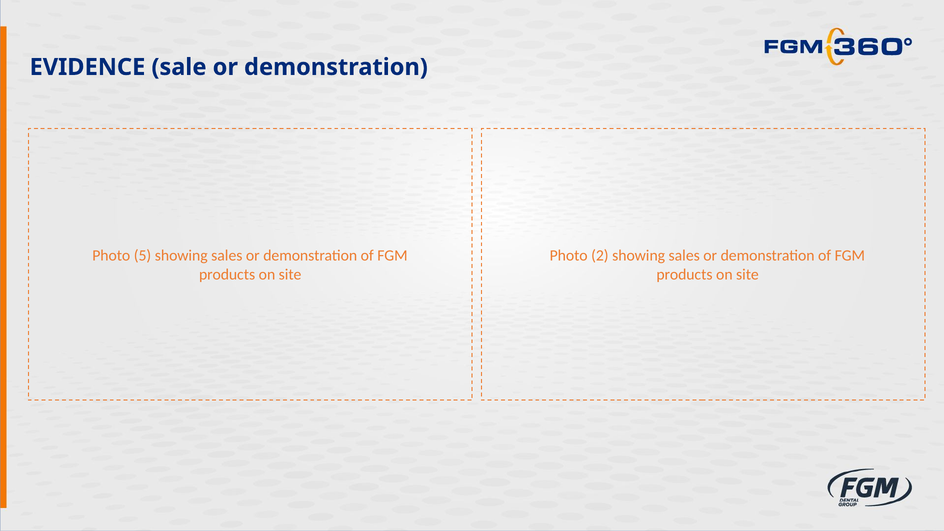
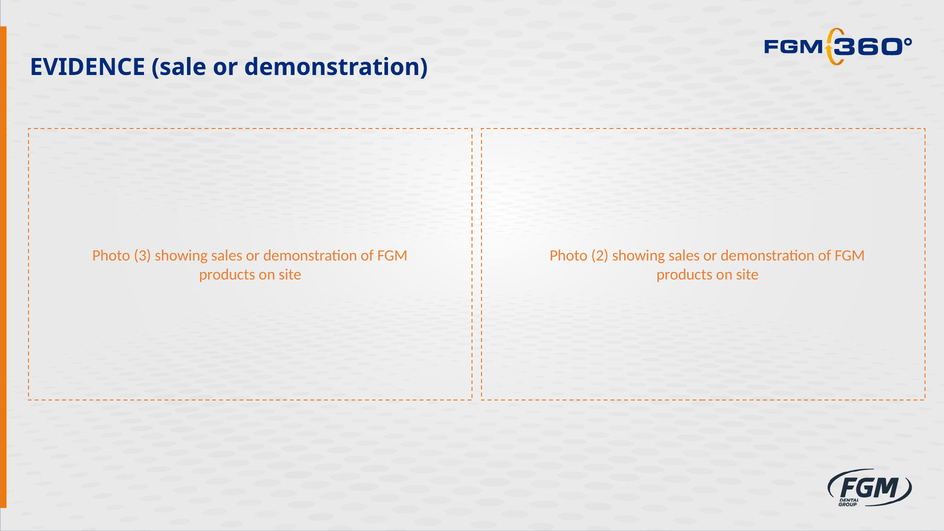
5: 5 -> 3
